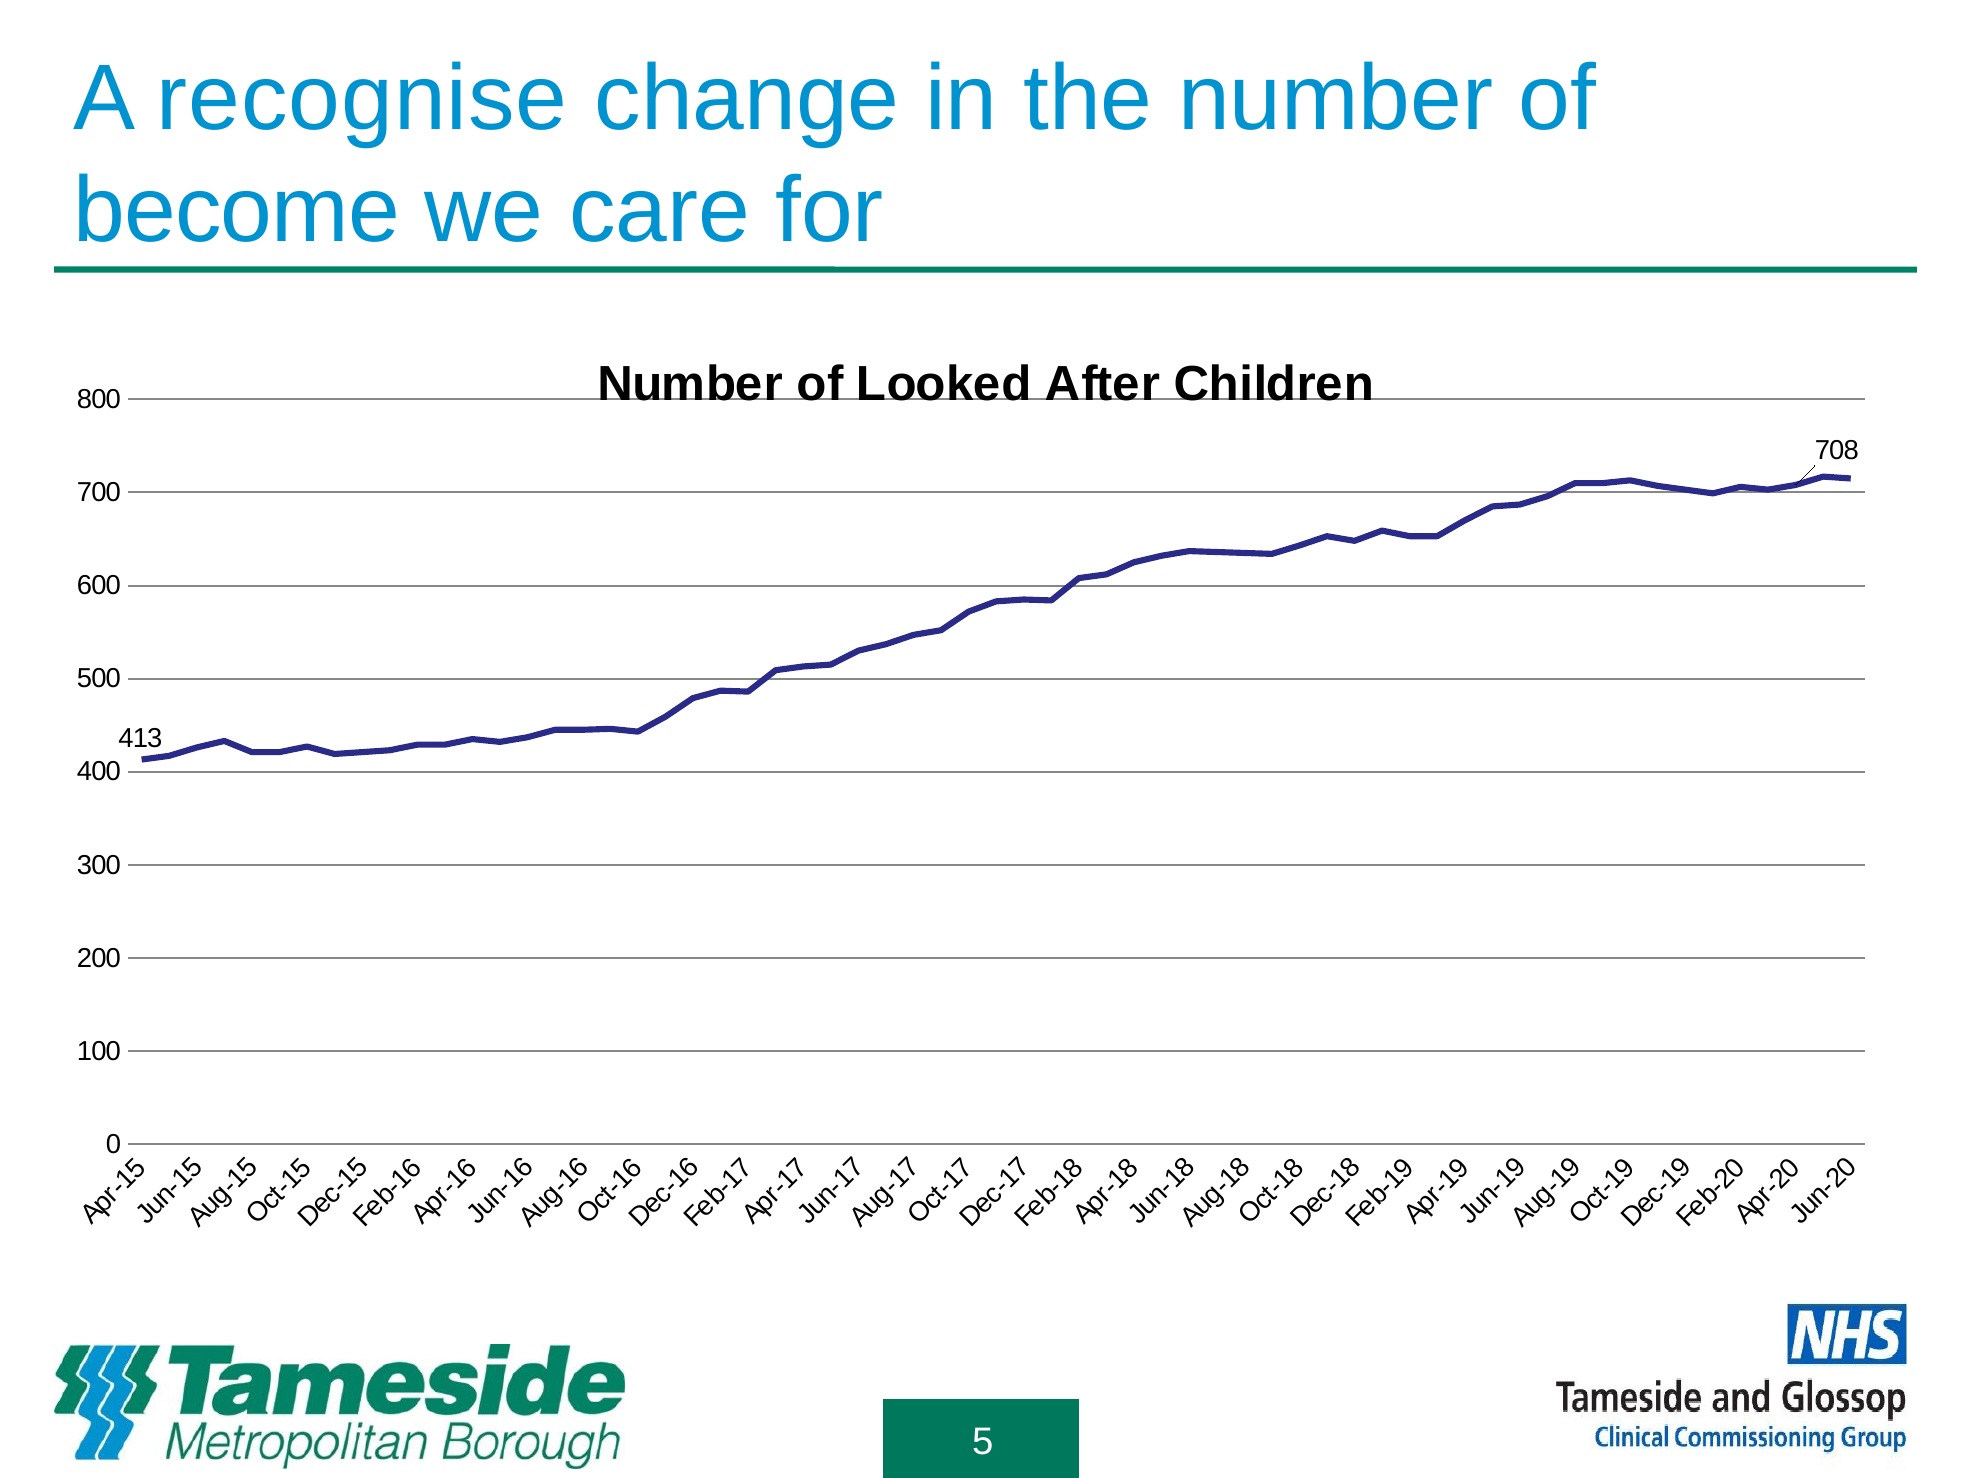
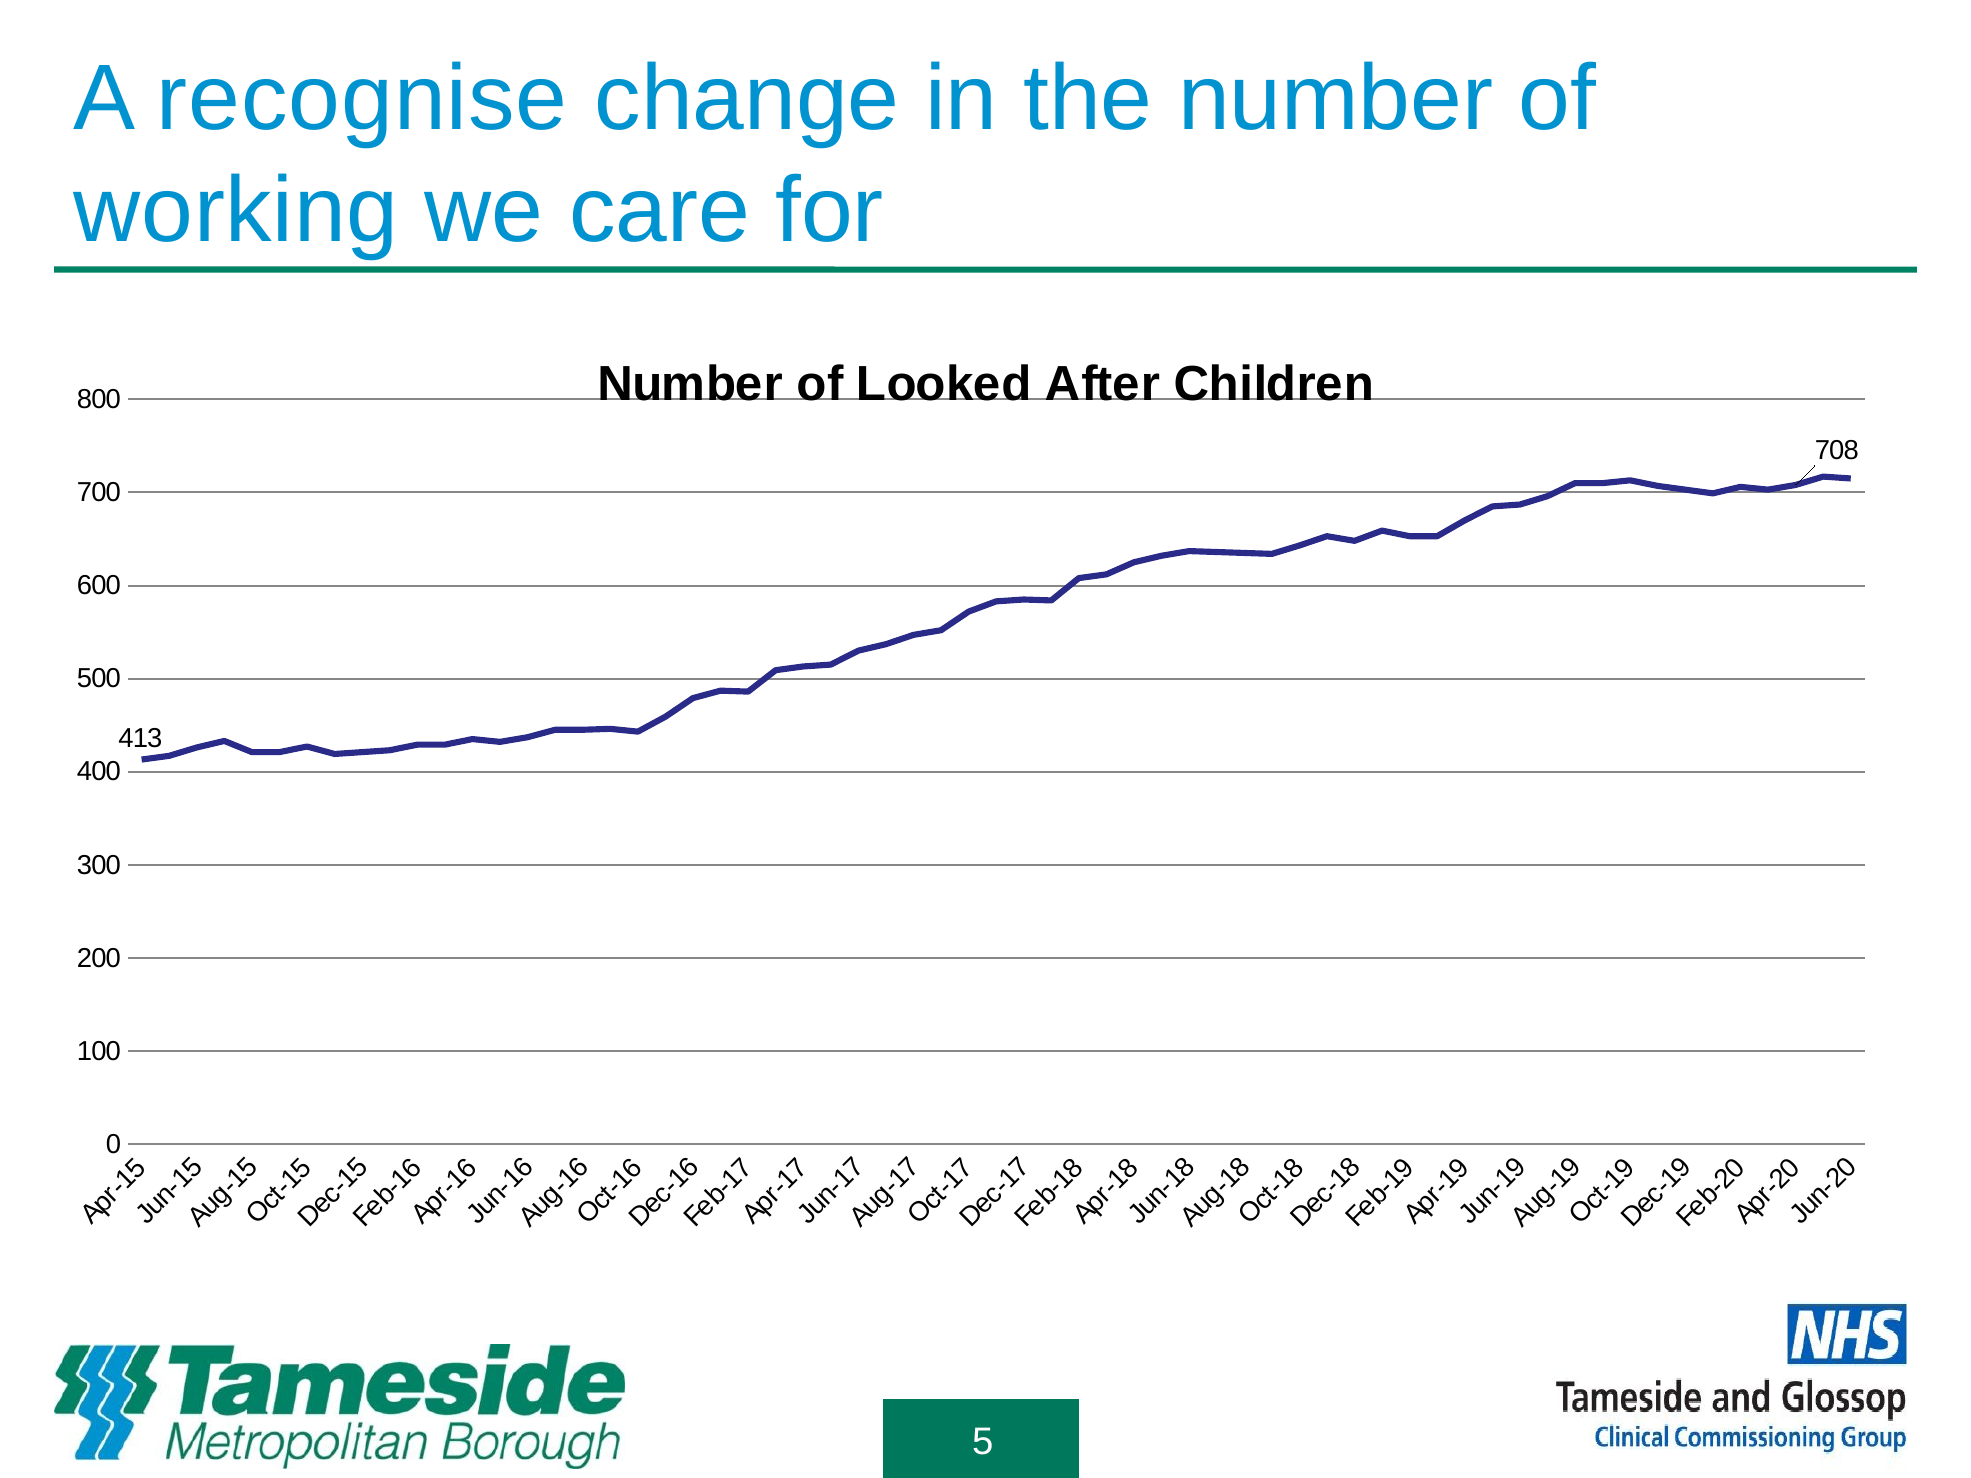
become: become -> working
